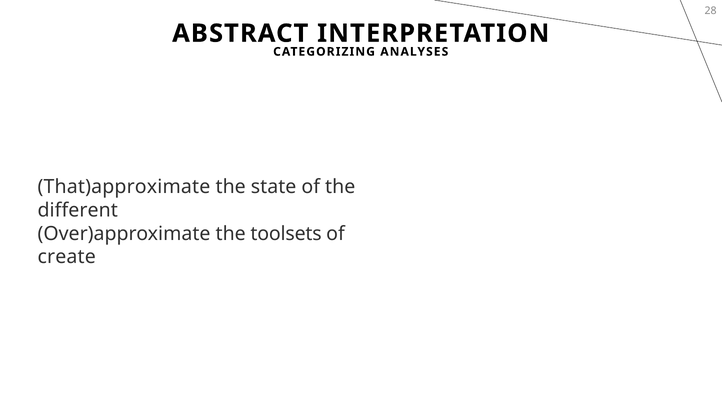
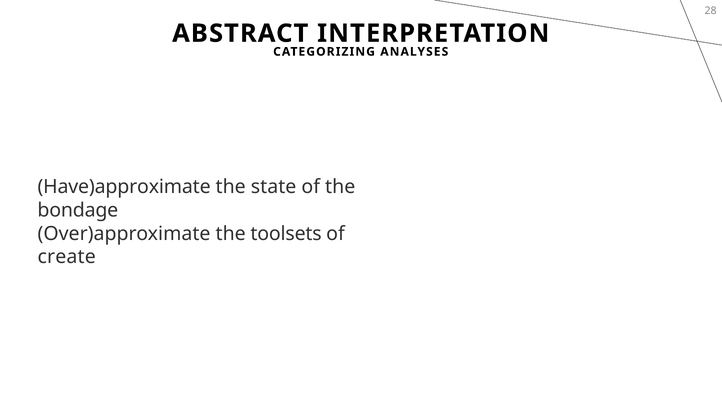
That)approximate: That)approximate -> Have)approximate
different: different -> bondage
